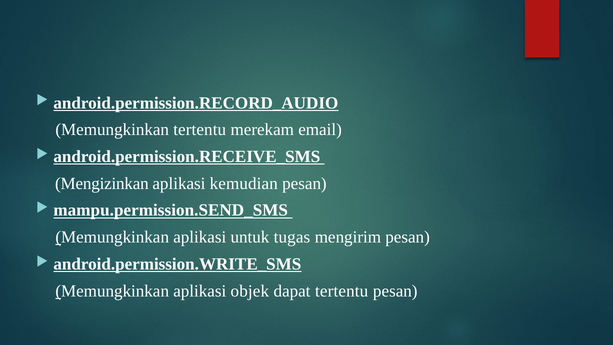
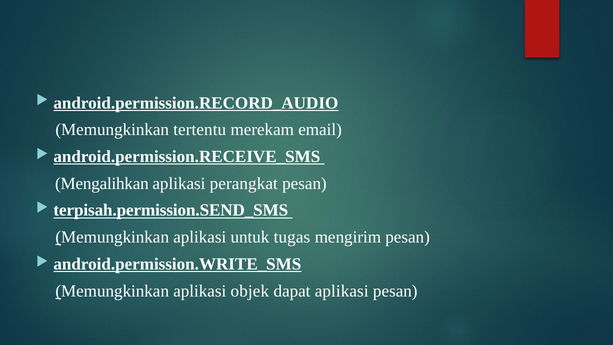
Mengizinkan: Mengizinkan -> Mengalihkan
kemudian: kemudian -> perangkat
mampu.permission.SEND_SMS: mampu.permission.SEND_SMS -> terpisah.permission.SEND_SMS
dapat tertentu: tertentu -> aplikasi
